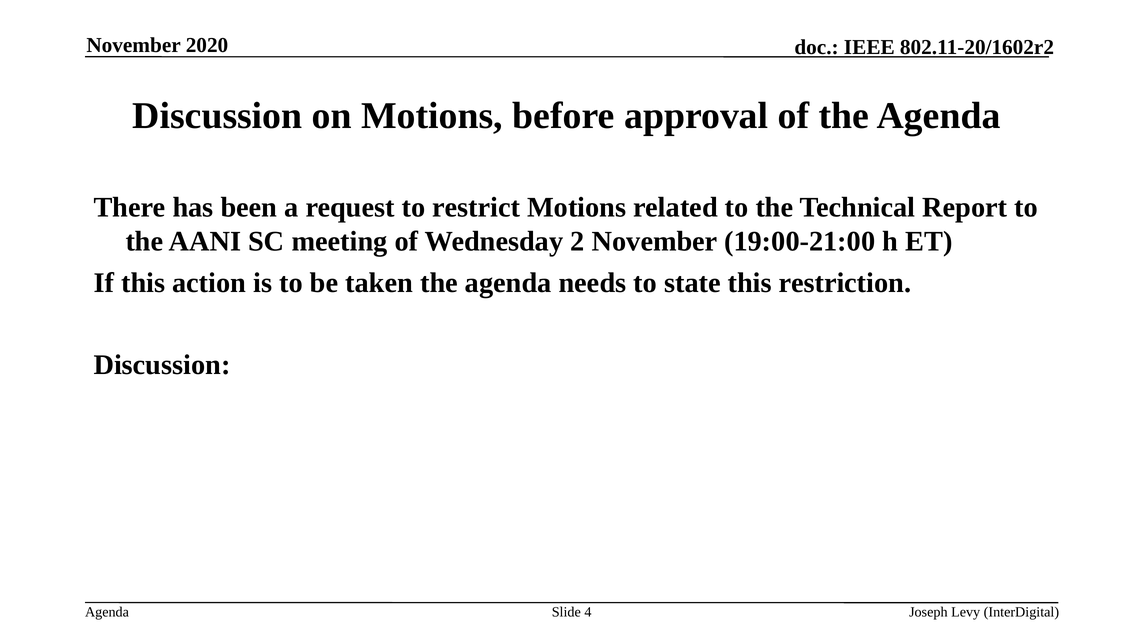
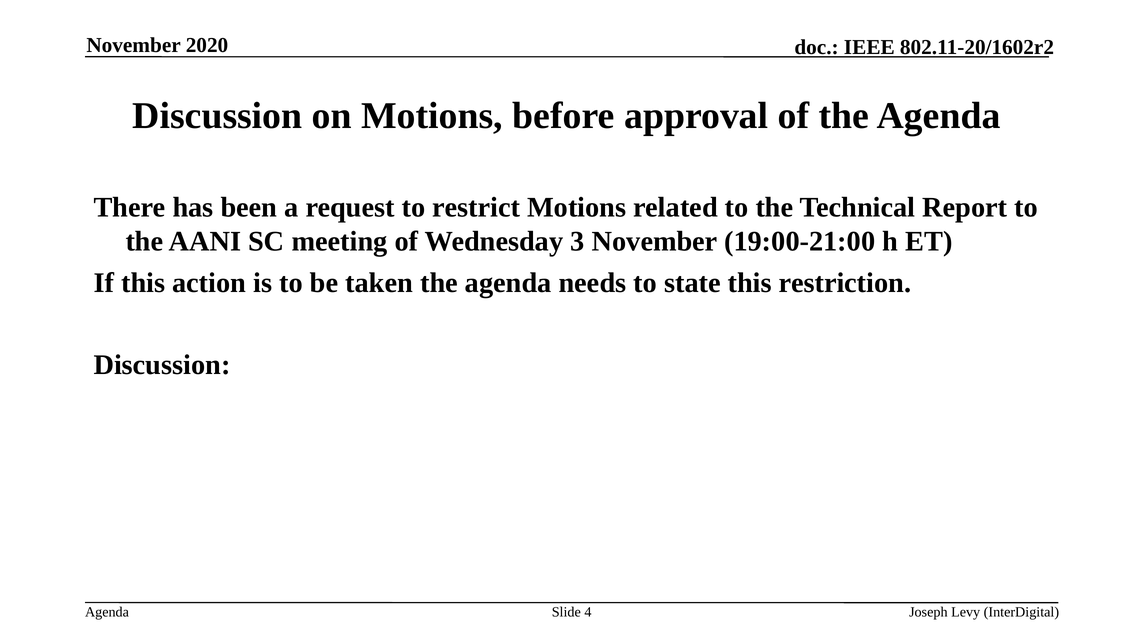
2: 2 -> 3
